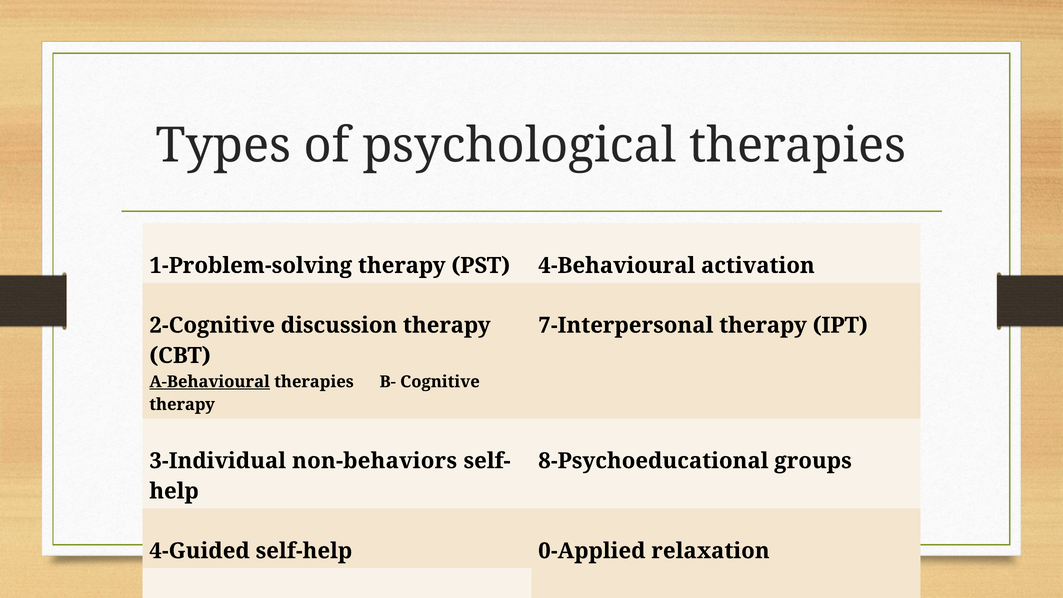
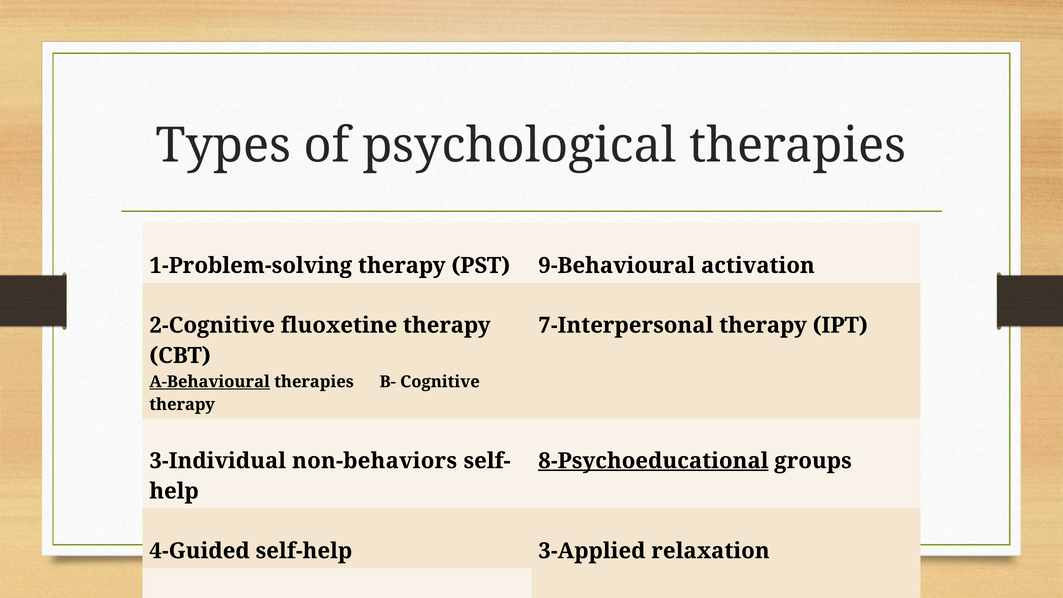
4-Behavioural: 4-Behavioural -> 9-Behavioural
discussion: discussion -> fluoxetine
8-Psychoeducational underline: none -> present
0-Applied: 0-Applied -> 3-Applied
